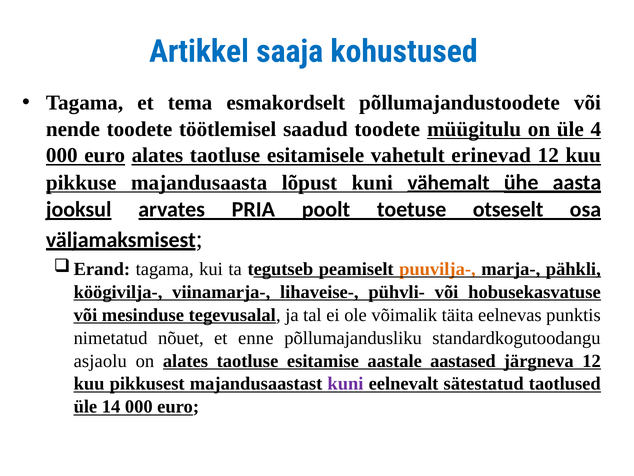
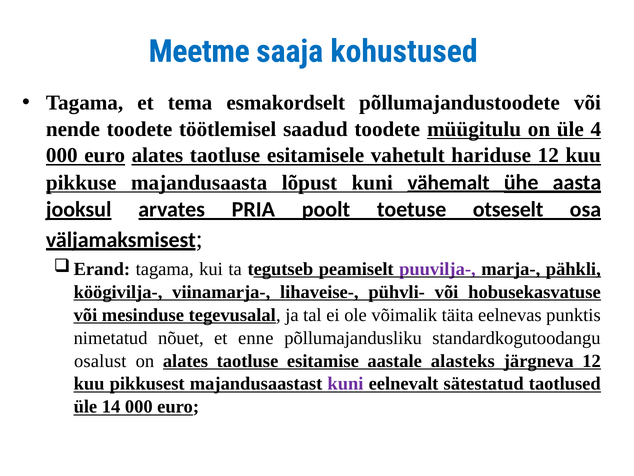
Artikkel: Artikkel -> Meetme
erinevad: erinevad -> hariduse
puuvilja- colour: orange -> purple
asjaolu: asjaolu -> osalust
aastased: aastased -> alasteks
